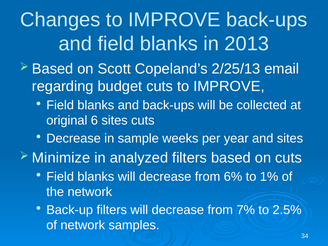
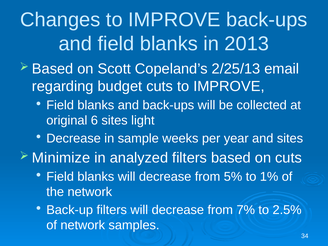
sites cuts: cuts -> light
6%: 6% -> 5%
